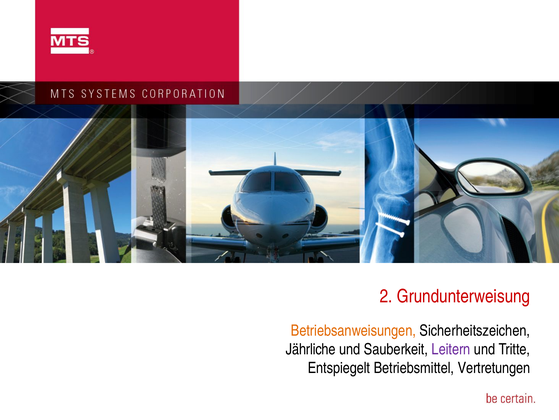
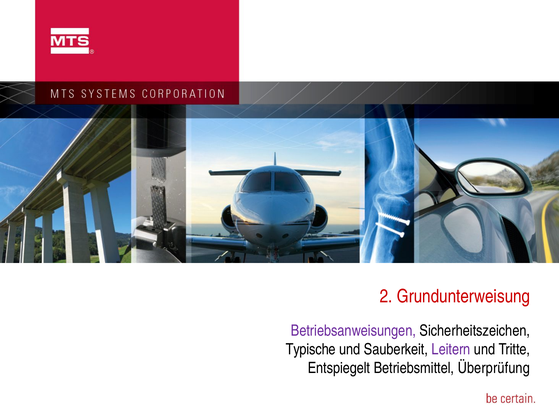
Betriebsanweisungen colour: orange -> purple
Jährliche: Jährliche -> Typische
Vertretungen: Vertretungen -> Überprüfung
